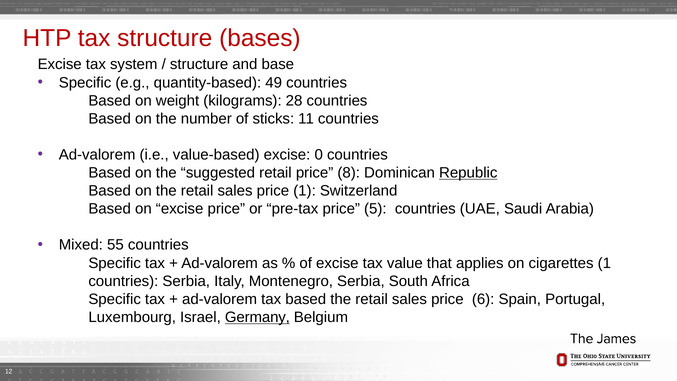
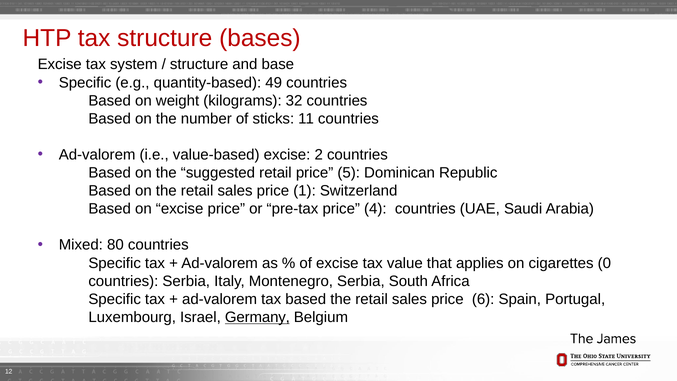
28: 28 -> 32
0: 0 -> 2
8: 8 -> 5
Republic underline: present -> none
5: 5 -> 4
55: 55 -> 80
cigarettes 1: 1 -> 0
